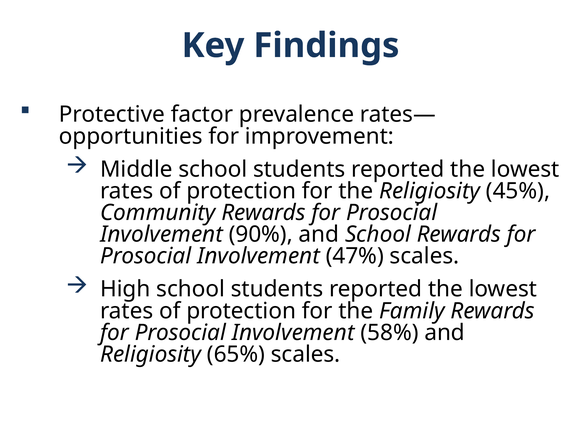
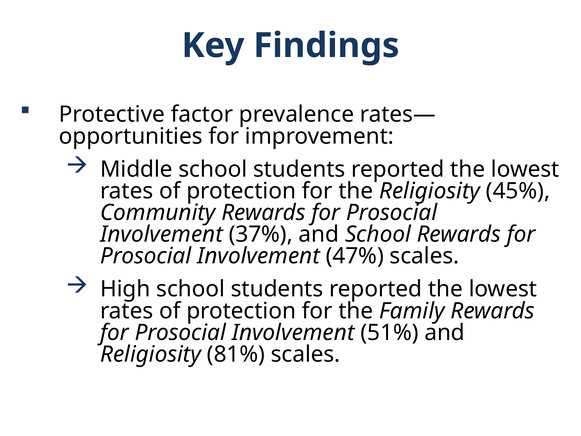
90%: 90% -> 37%
58%: 58% -> 51%
65%: 65% -> 81%
